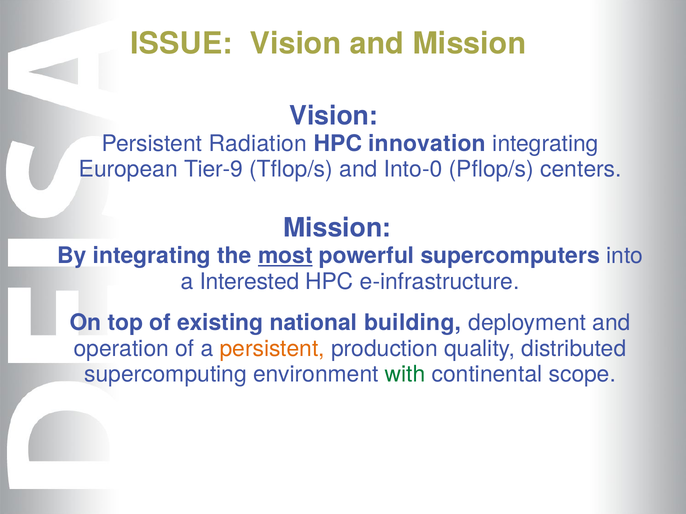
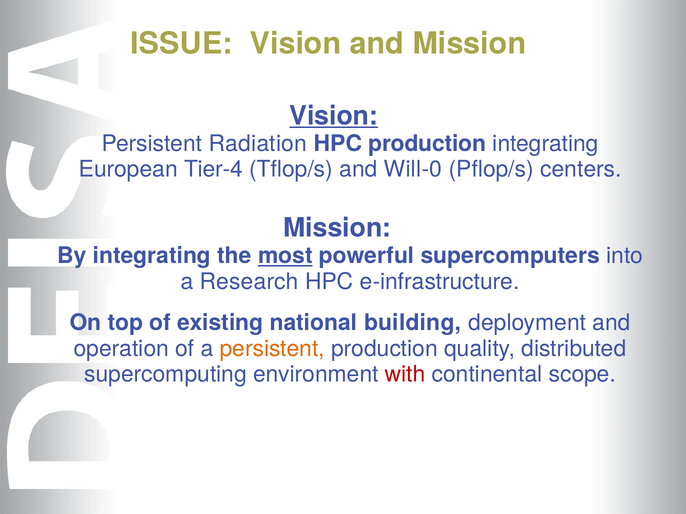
Vision at (334, 116) underline: none -> present
HPC innovation: innovation -> production
Tier-9: Tier-9 -> Tier-4
Into-0: Into-0 -> Will-0
Interested: Interested -> Research
with colour: green -> red
